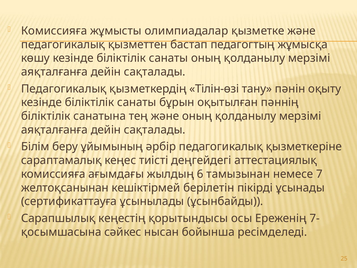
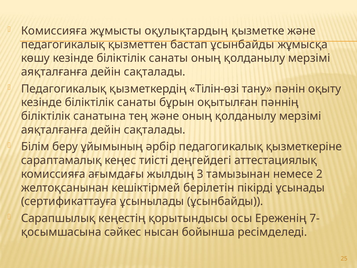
олимпиадалар: олимпиадалар -> оқулықтардың
бастап педагогтың: педагогтың -> ұсынбайды
6: 6 -> 3
7: 7 -> 2
